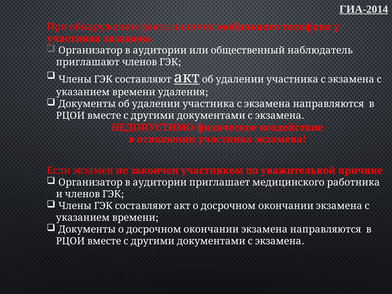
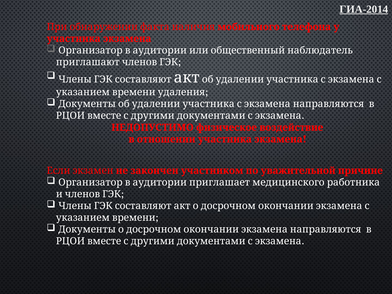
акт underline: present -> none
